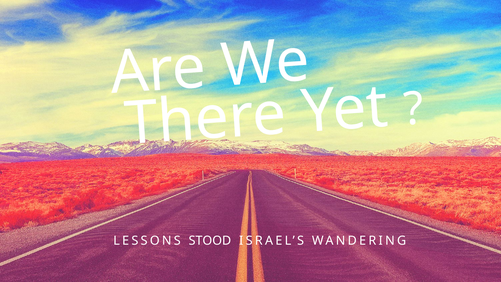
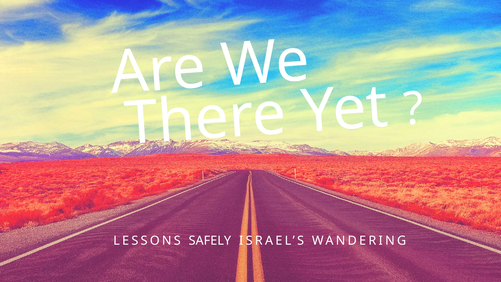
STOOD: STOOD -> SAFELY
